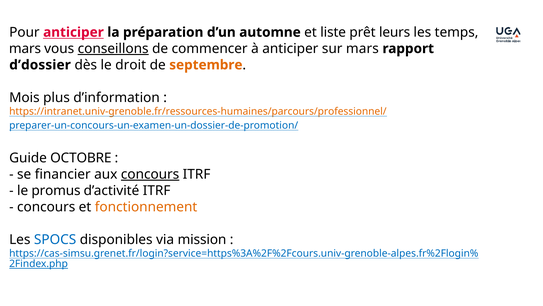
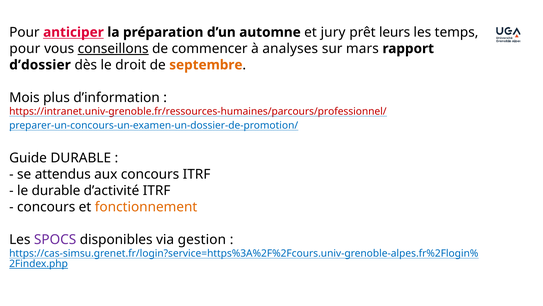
liste: liste -> jury
mars at (25, 49): mars -> pour
à anticiper: anticiper -> analyses
https://intranet.univ-grenoble.fr/ressources-humaines/parcours/professionnel/ colour: orange -> red
Guide OCTOBRE: OCTOBRE -> DURABLE
financier: financier -> attendus
concours at (150, 174) underline: present -> none
le promus: promus -> durable
SPOCS colour: blue -> purple
mission: mission -> gestion
